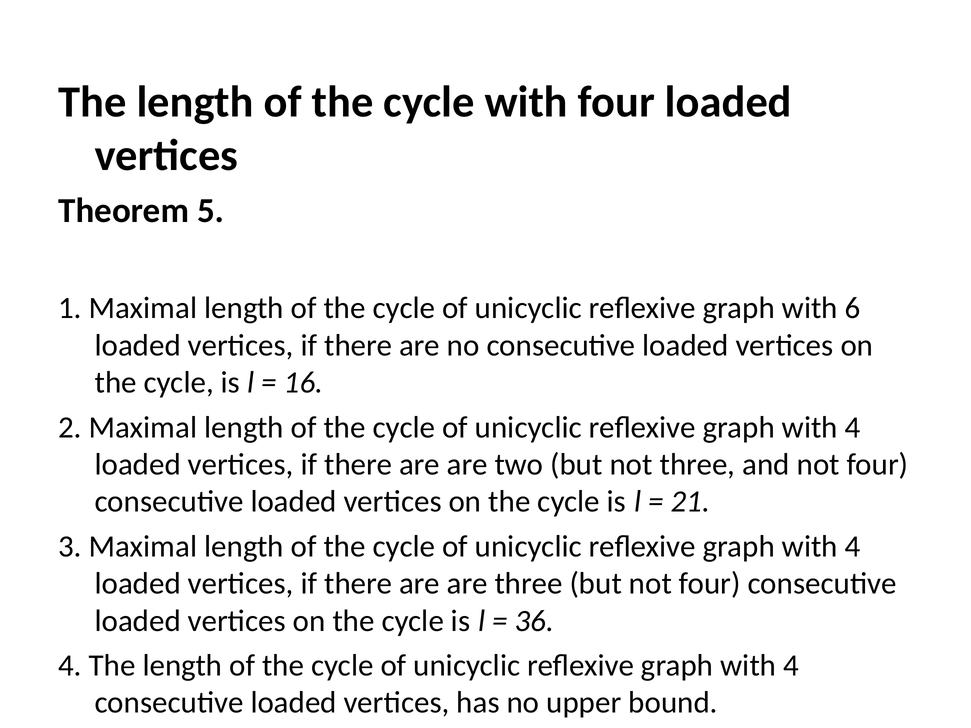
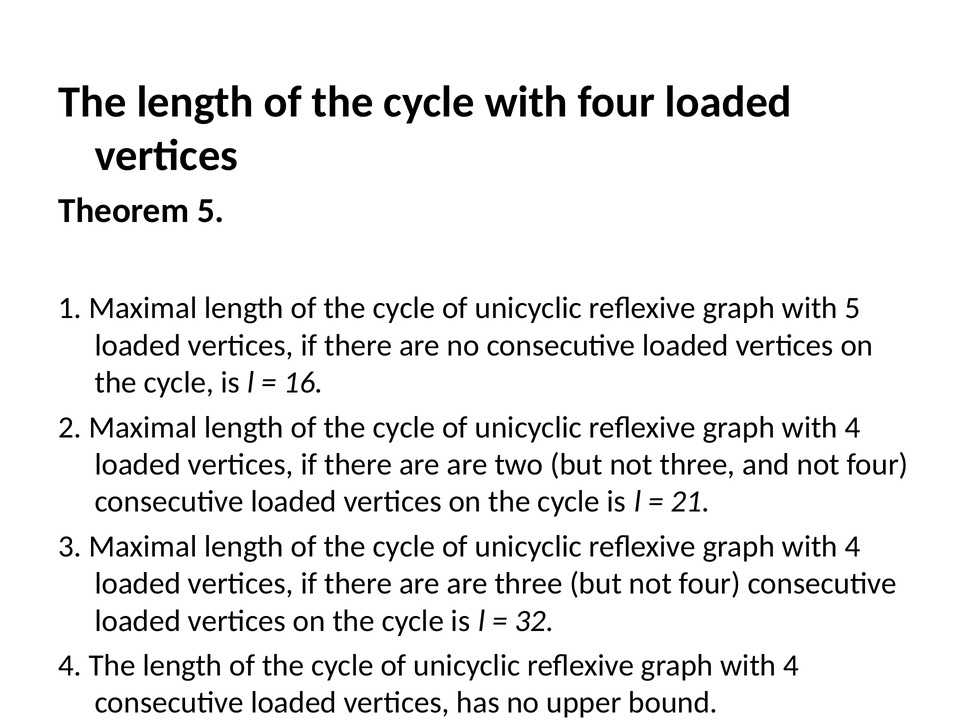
with 6: 6 -> 5
36: 36 -> 32
